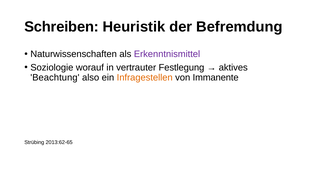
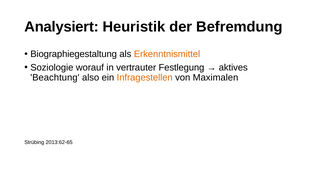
Schreiben: Schreiben -> Analysiert
Naturwissenschaften: Naturwissenschaften -> Biographiegestaltung
Erkenntnismittel colour: purple -> orange
Immanente: Immanente -> Maximalen
